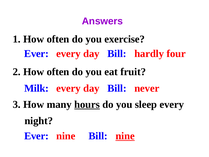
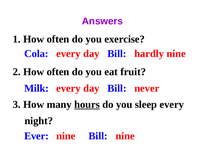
Ever at (36, 53): Ever -> Cola
hardly four: four -> nine
nine at (125, 136) underline: present -> none
